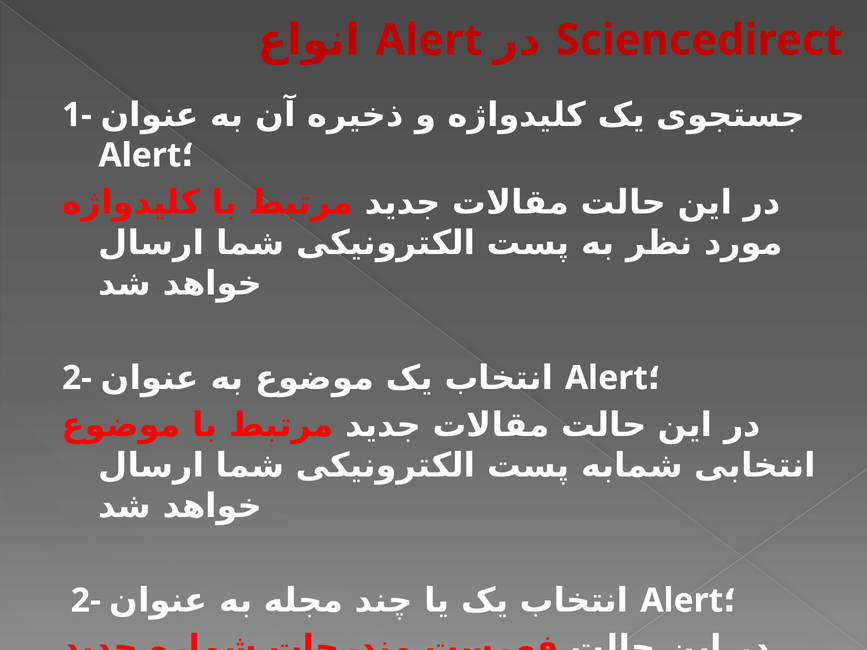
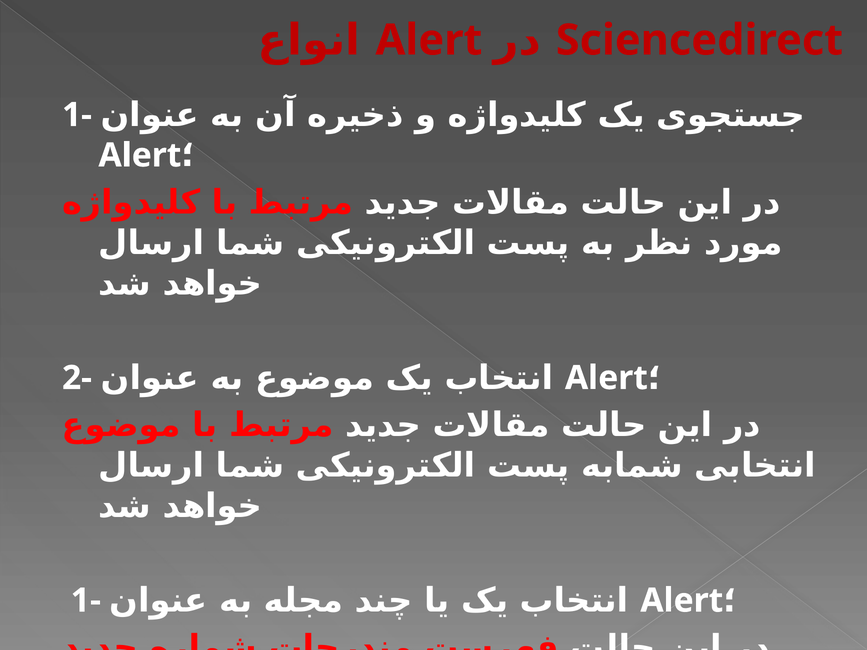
2- at (86, 601): 2- -> 1-
